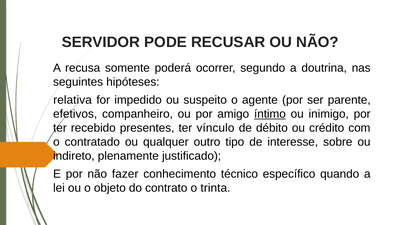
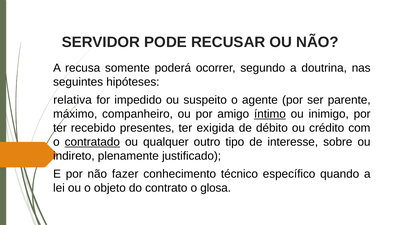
efetivos: efetivos -> máximo
vínculo: vínculo -> exigida
contratado underline: none -> present
trinta: trinta -> glosa
